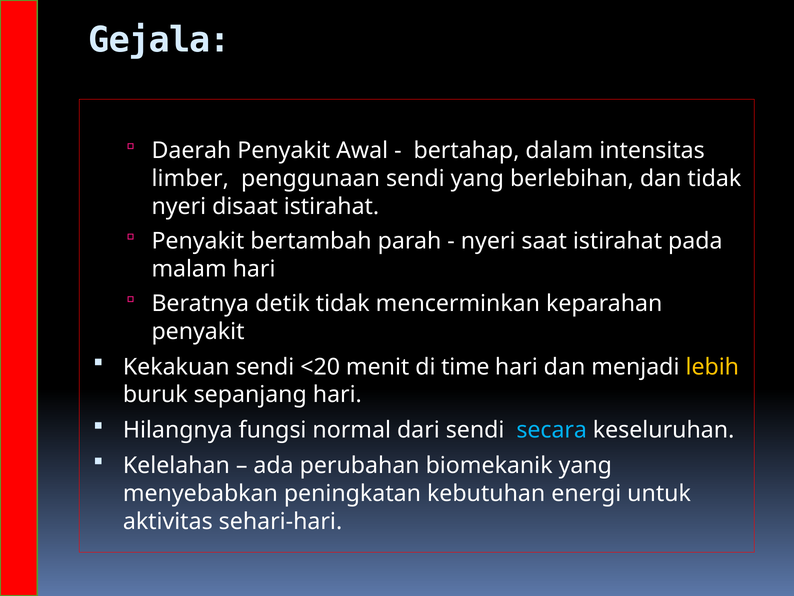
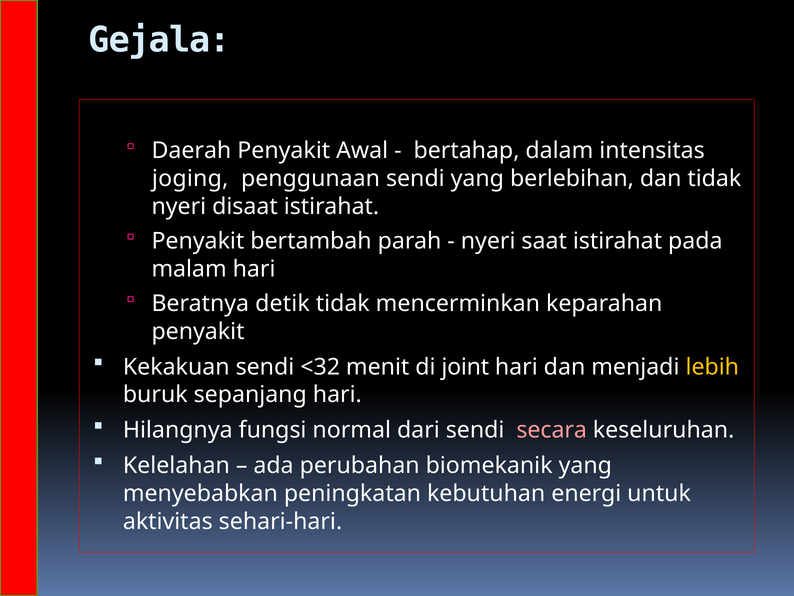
limber: limber -> joging
<20: <20 -> <32
time: time -> joint
secara colour: light blue -> pink
